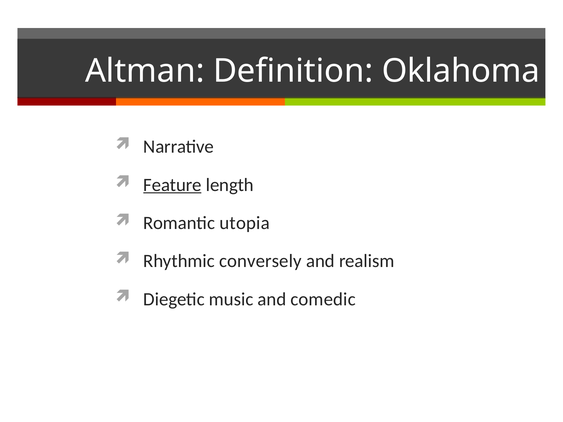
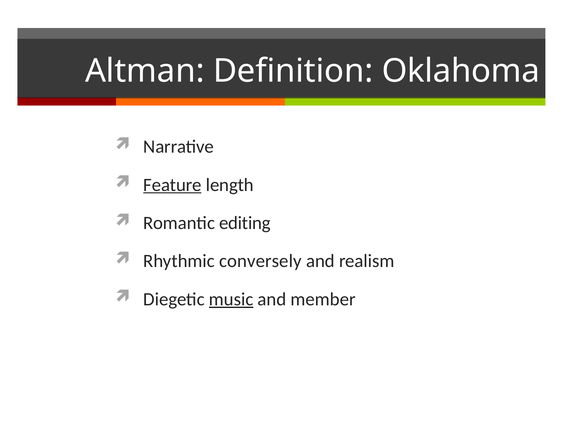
utopia: utopia -> editing
music underline: none -> present
comedic: comedic -> member
